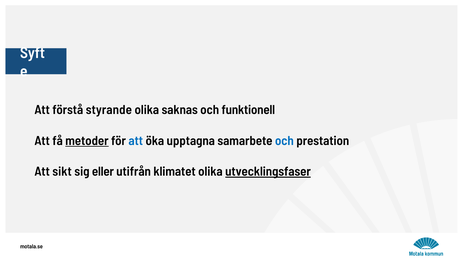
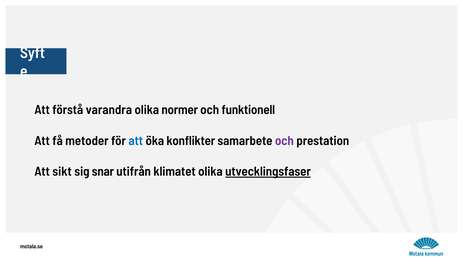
styrande: styrande -> varandra
saknas: saknas -> normer
metoder underline: present -> none
upptagna: upptagna -> konflikter
och at (284, 141) colour: blue -> purple
eller: eller -> snar
